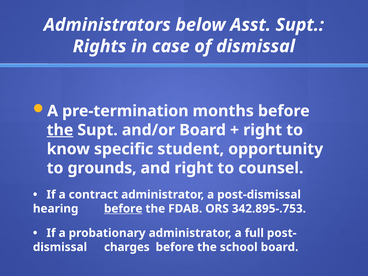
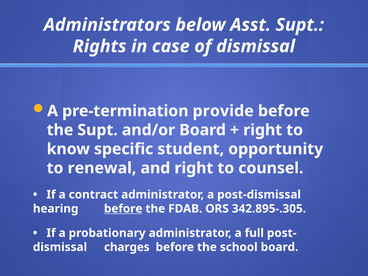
months: months -> provide
the at (60, 130) underline: present -> none
grounds: grounds -> renewal
342.895-.753: 342.895-.753 -> 342.895-.305
